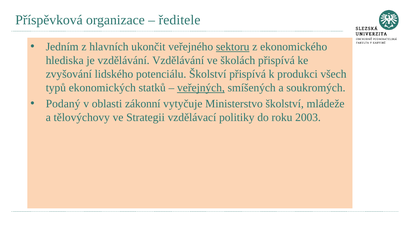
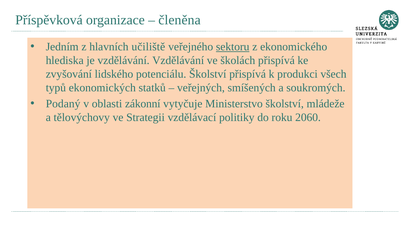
ředitele: ředitele -> členěna
ukončit: ukončit -> učiliště
veřejných underline: present -> none
2003: 2003 -> 2060
